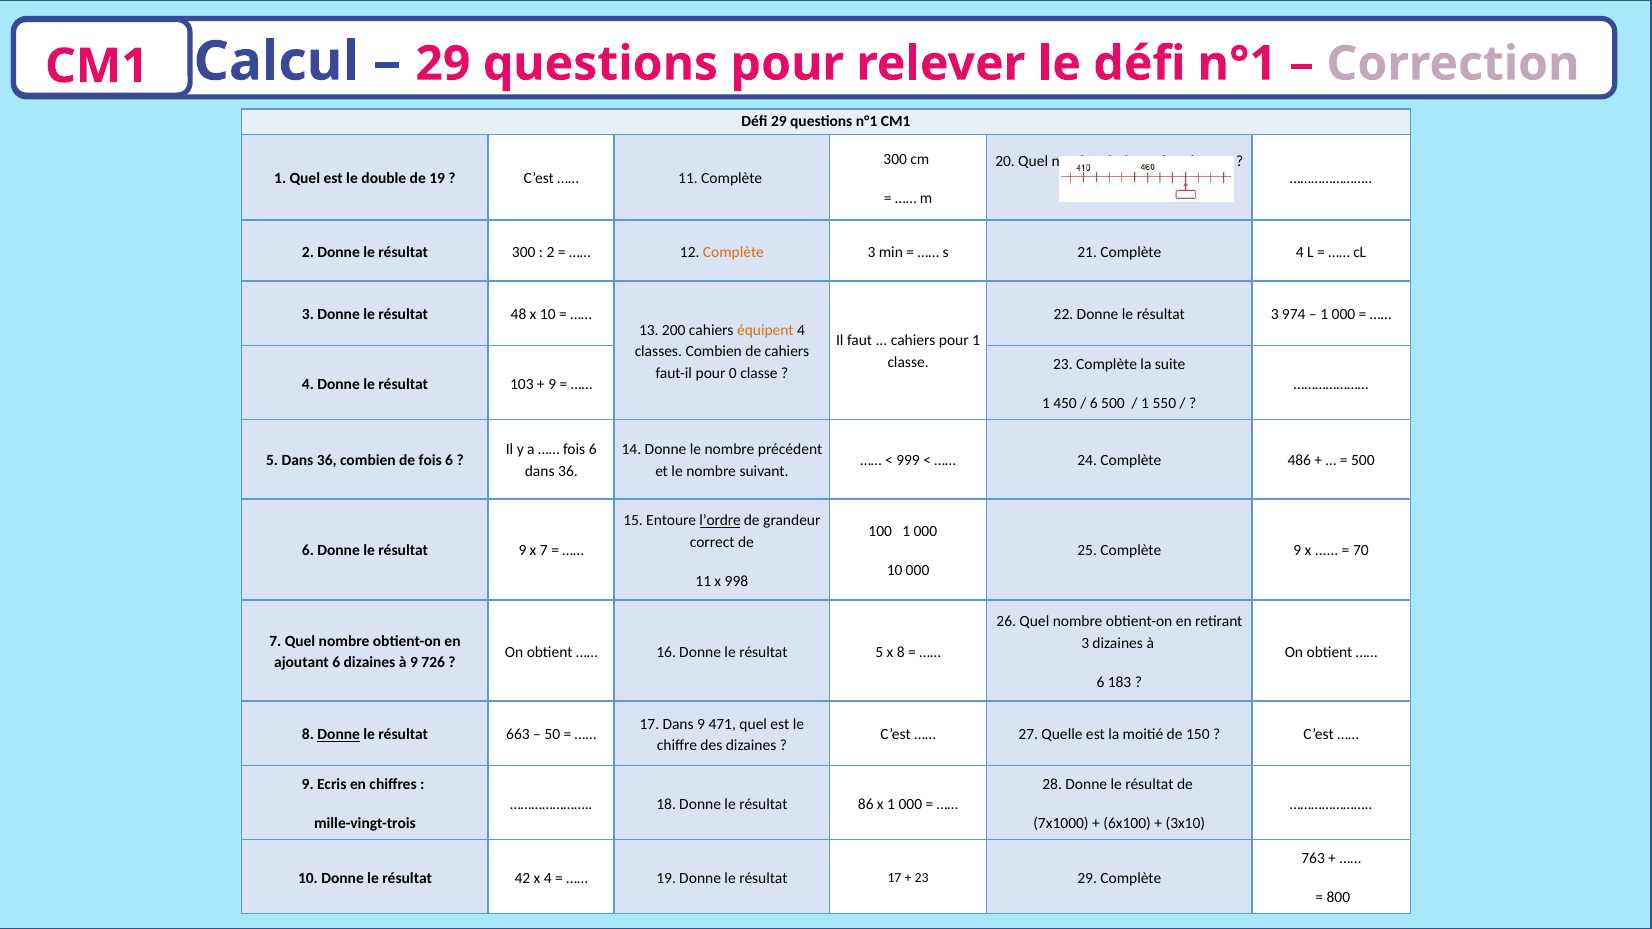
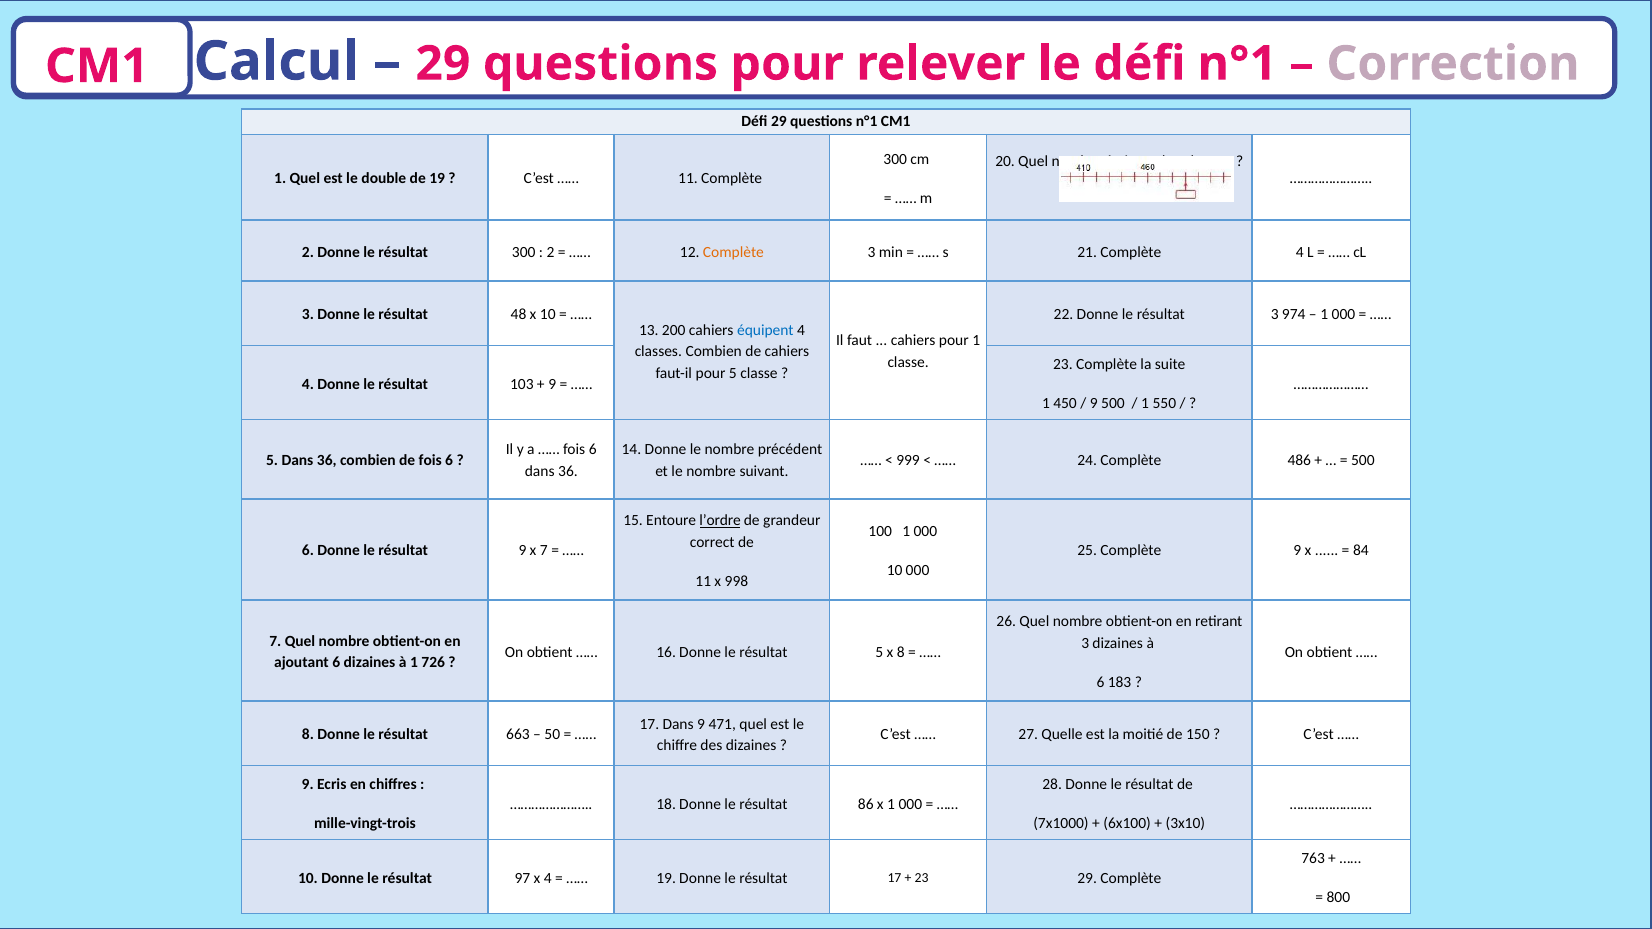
équipent colour: orange -> blue
pour 0: 0 -> 5
6 at (1094, 403): 6 -> 9
70: 70 -> 84
à 9: 9 -> 1
Donne at (339, 735) underline: present -> none
42: 42 -> 97
